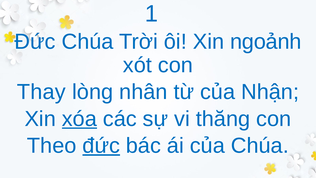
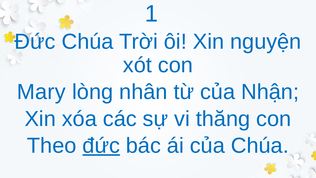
ngoảnh: ngoảnh -> nguyện
Thay: Thay -> Mary
xóa underline: present -> none
